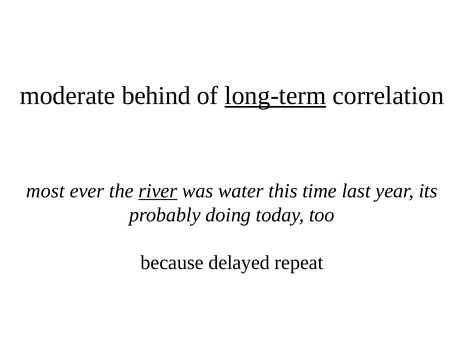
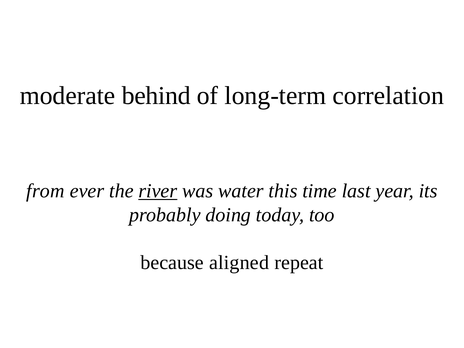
long-term underline: present -> none
most: most -> from
delayed: delayed -> aligned
